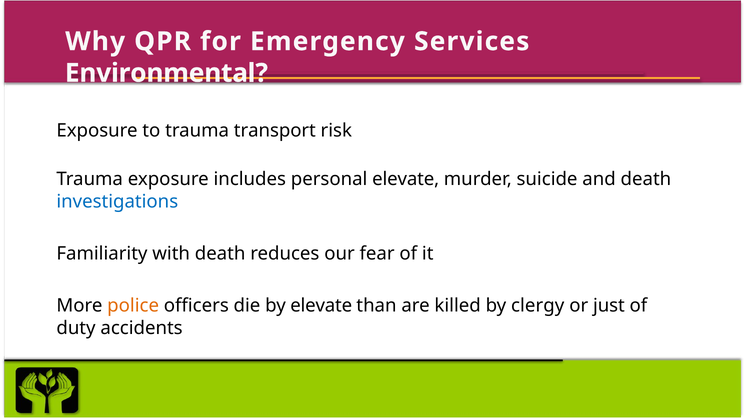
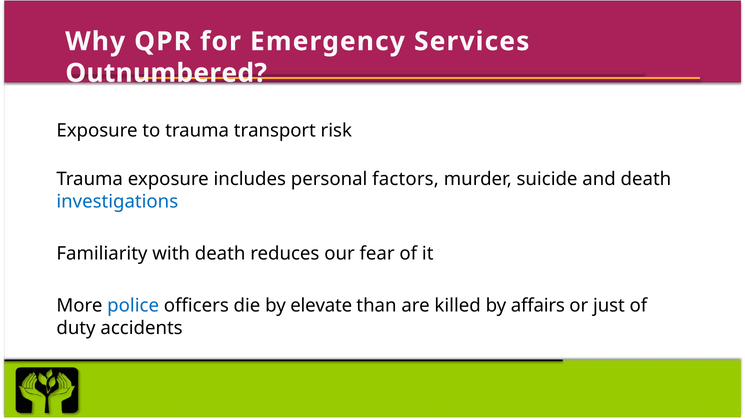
Environmental: Environmental -> Outnumbered
personal elevate: elevate -> factors
police colour: orange -> blue
clergy: clergy -> affairs
